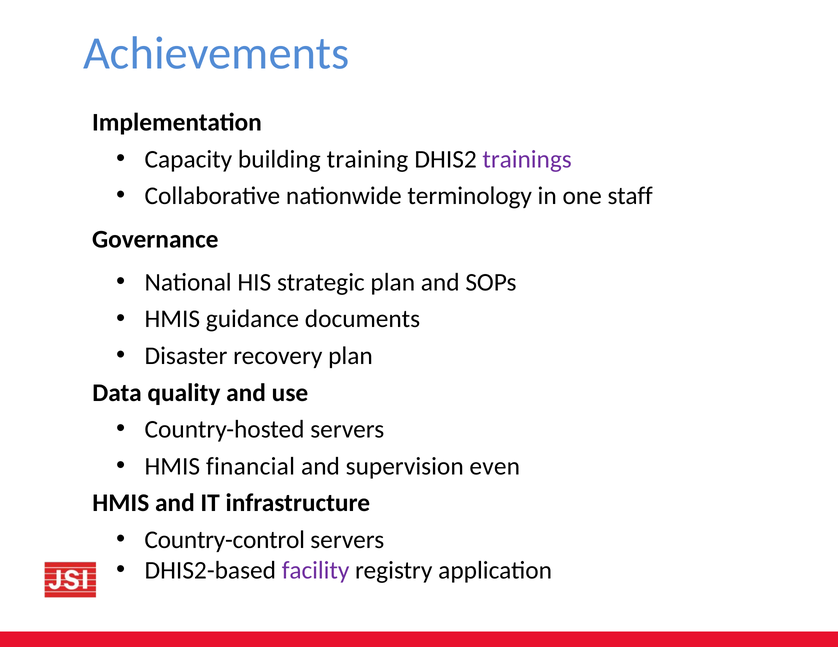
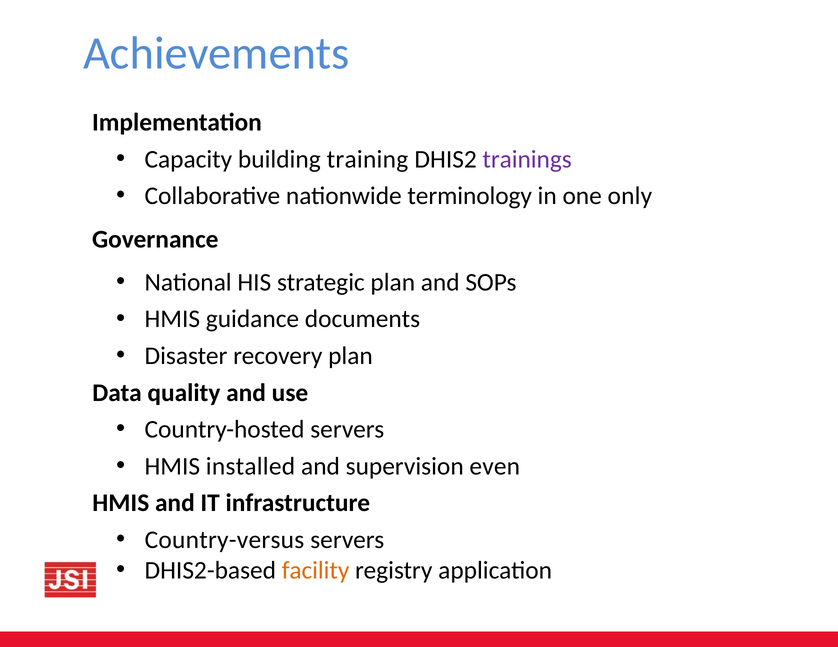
staff: staff -> only
financial: financial -> installed
Country-control: Country-control -> Country-versus
facility colour: purple -> orange
